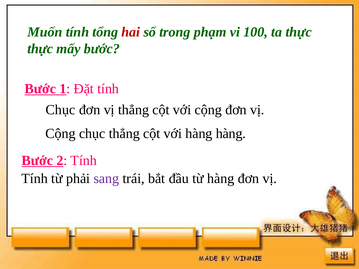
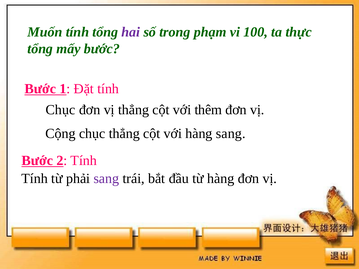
hai colour: red -> purple
thực at (40, 49): thực -> tổng
với cộng: cộng -> thêm
hàng hàng: hàng -> sang
